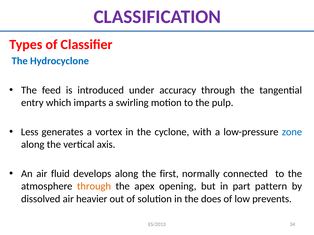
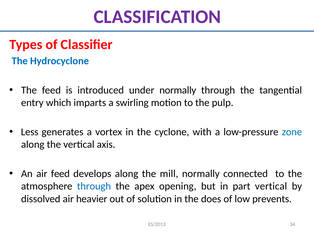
under accuracy: accuracy -> normally
air fluid: fluid -> feed
first: first -> mill
through at (94, 187) colour: orange -> blue
part pattern: pattern -> vertical
